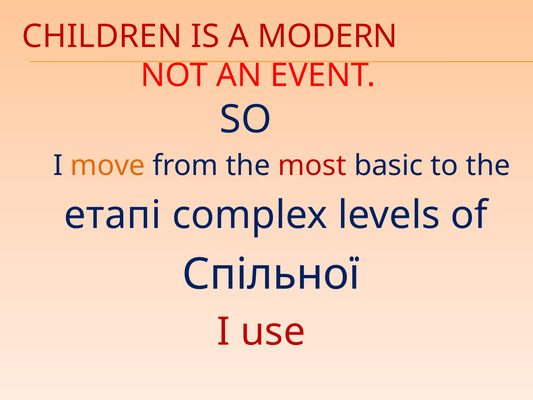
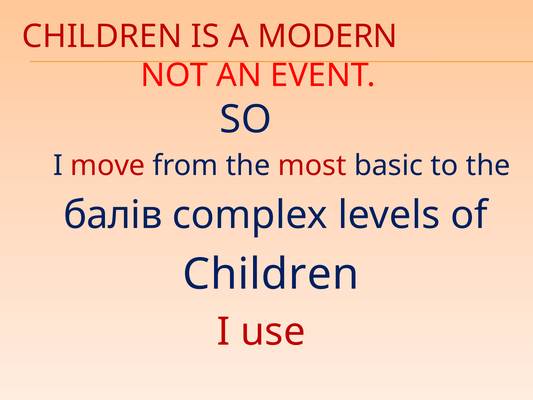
move colour: orange -> red
етапі: етапі -> балів
Спільної at (271, 274): Спільної -> Children
